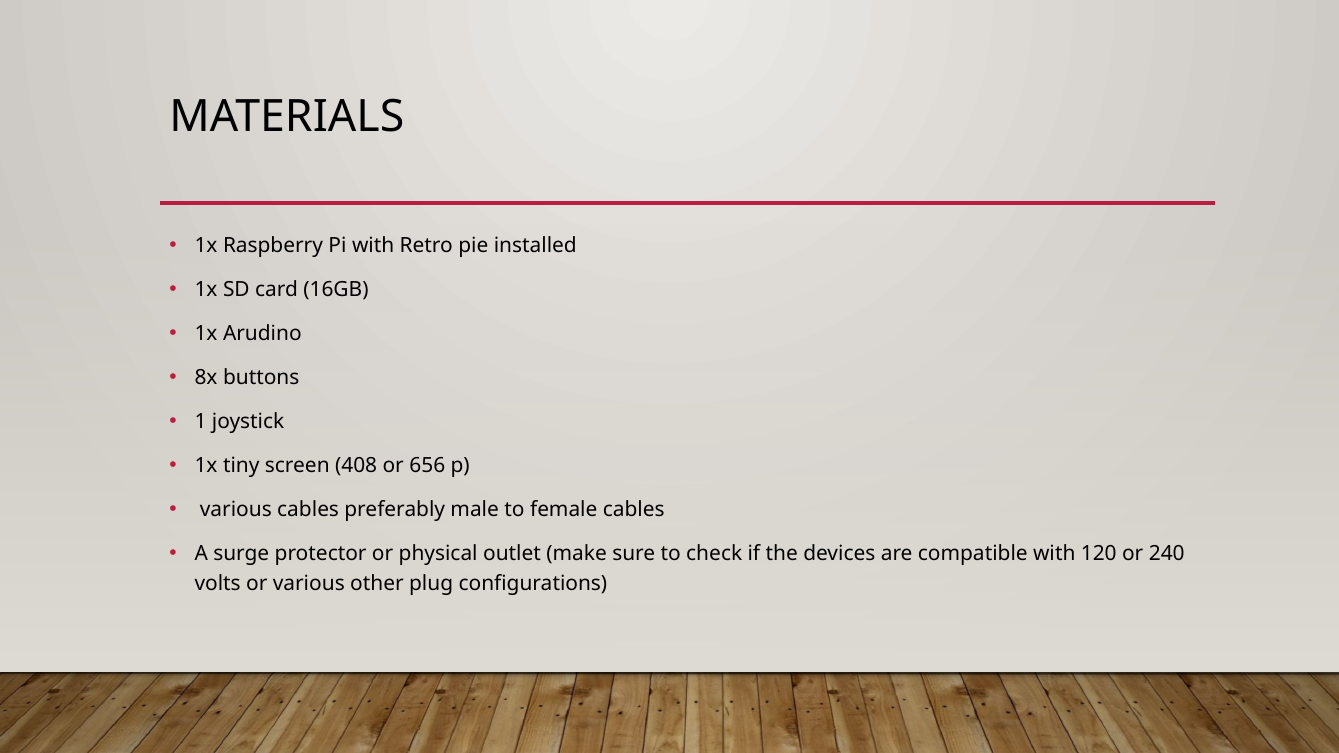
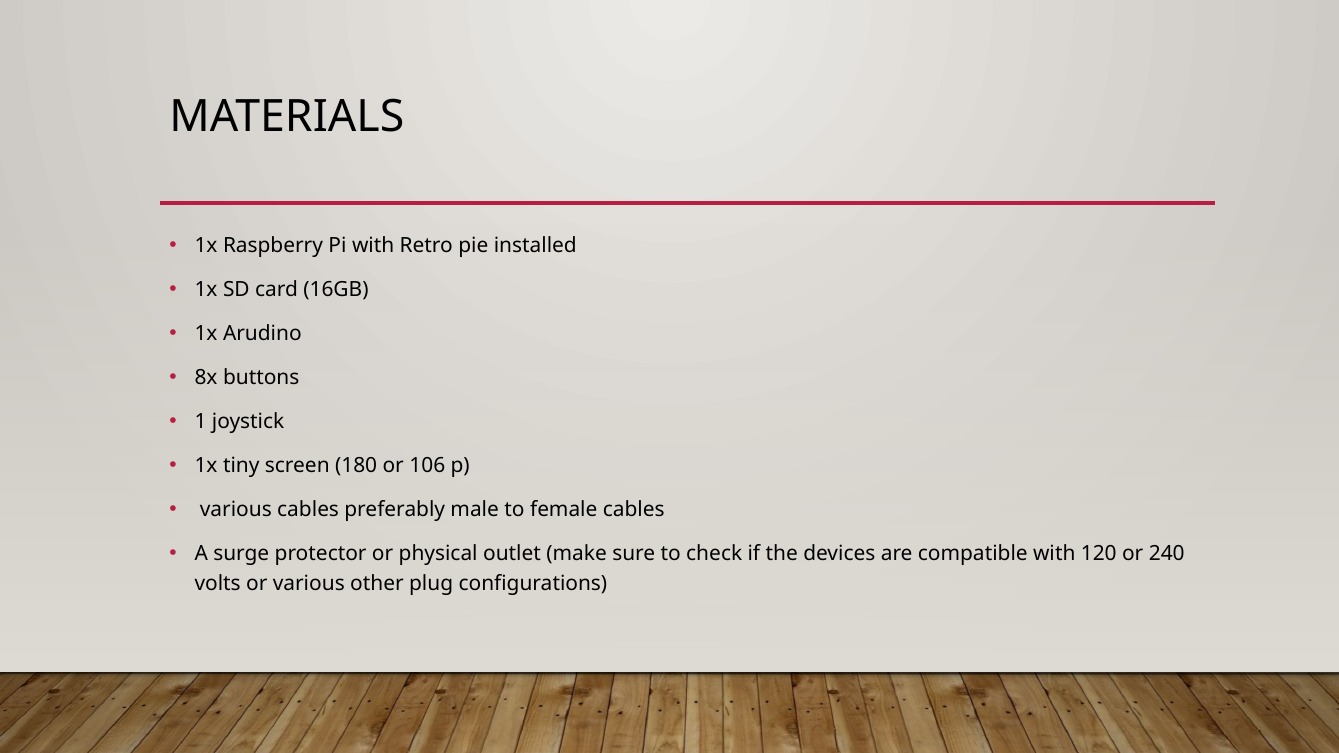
408: 408 -> 180
656: 656 -> 106
